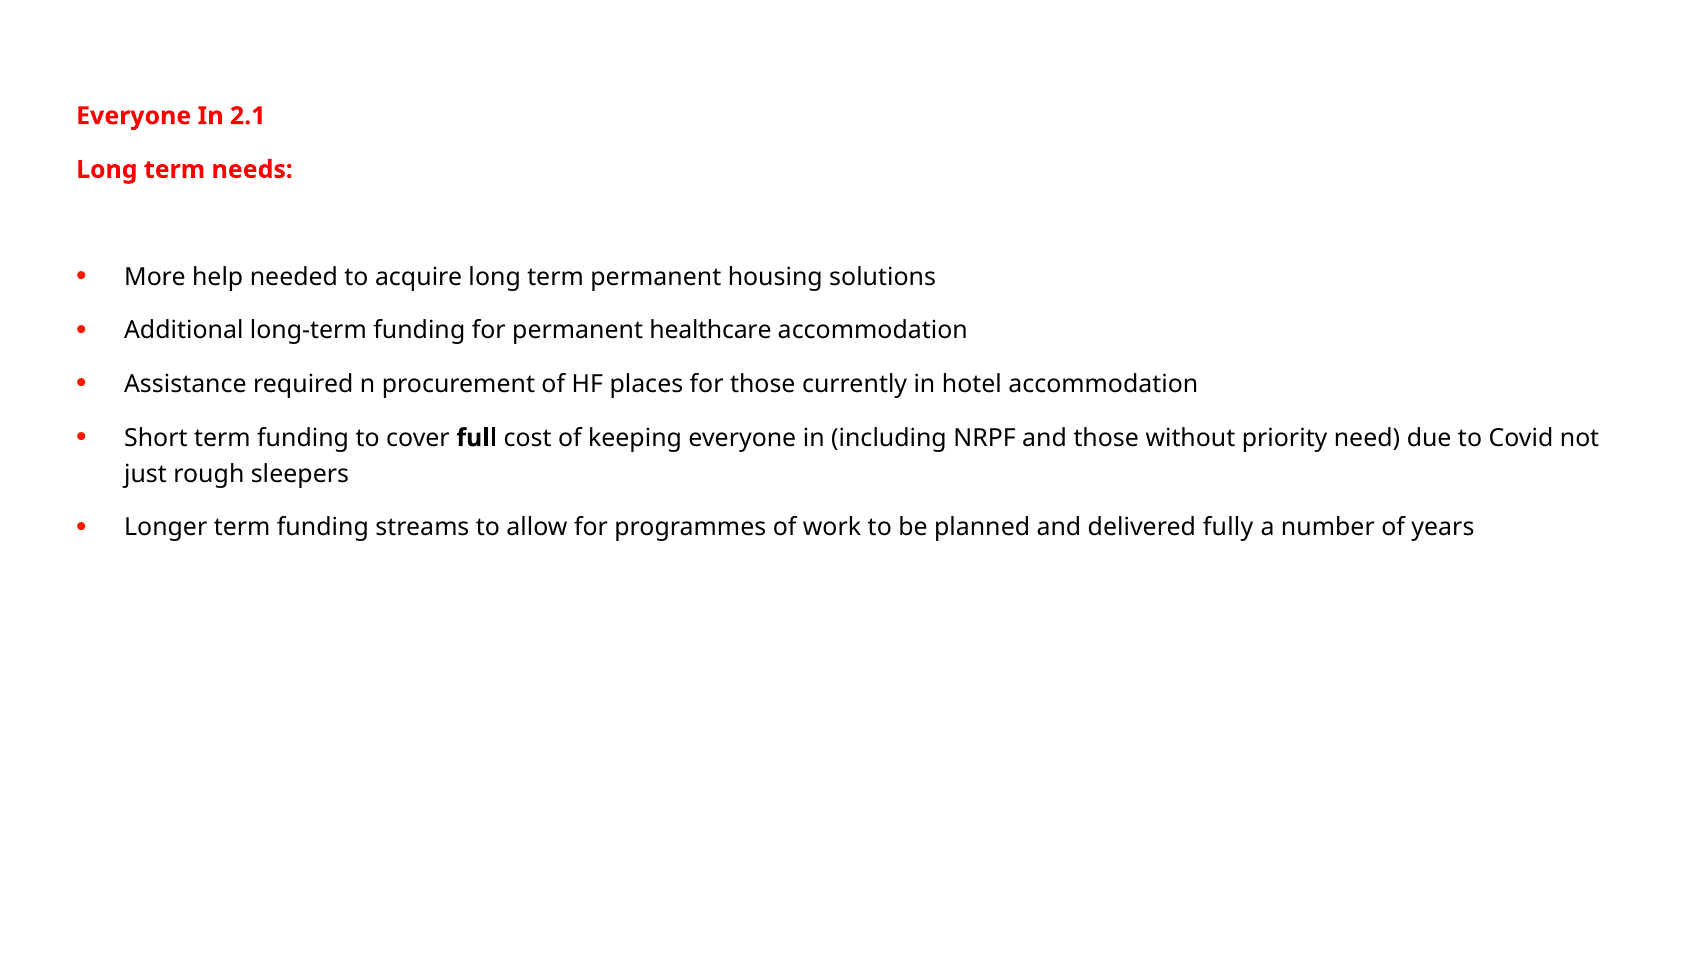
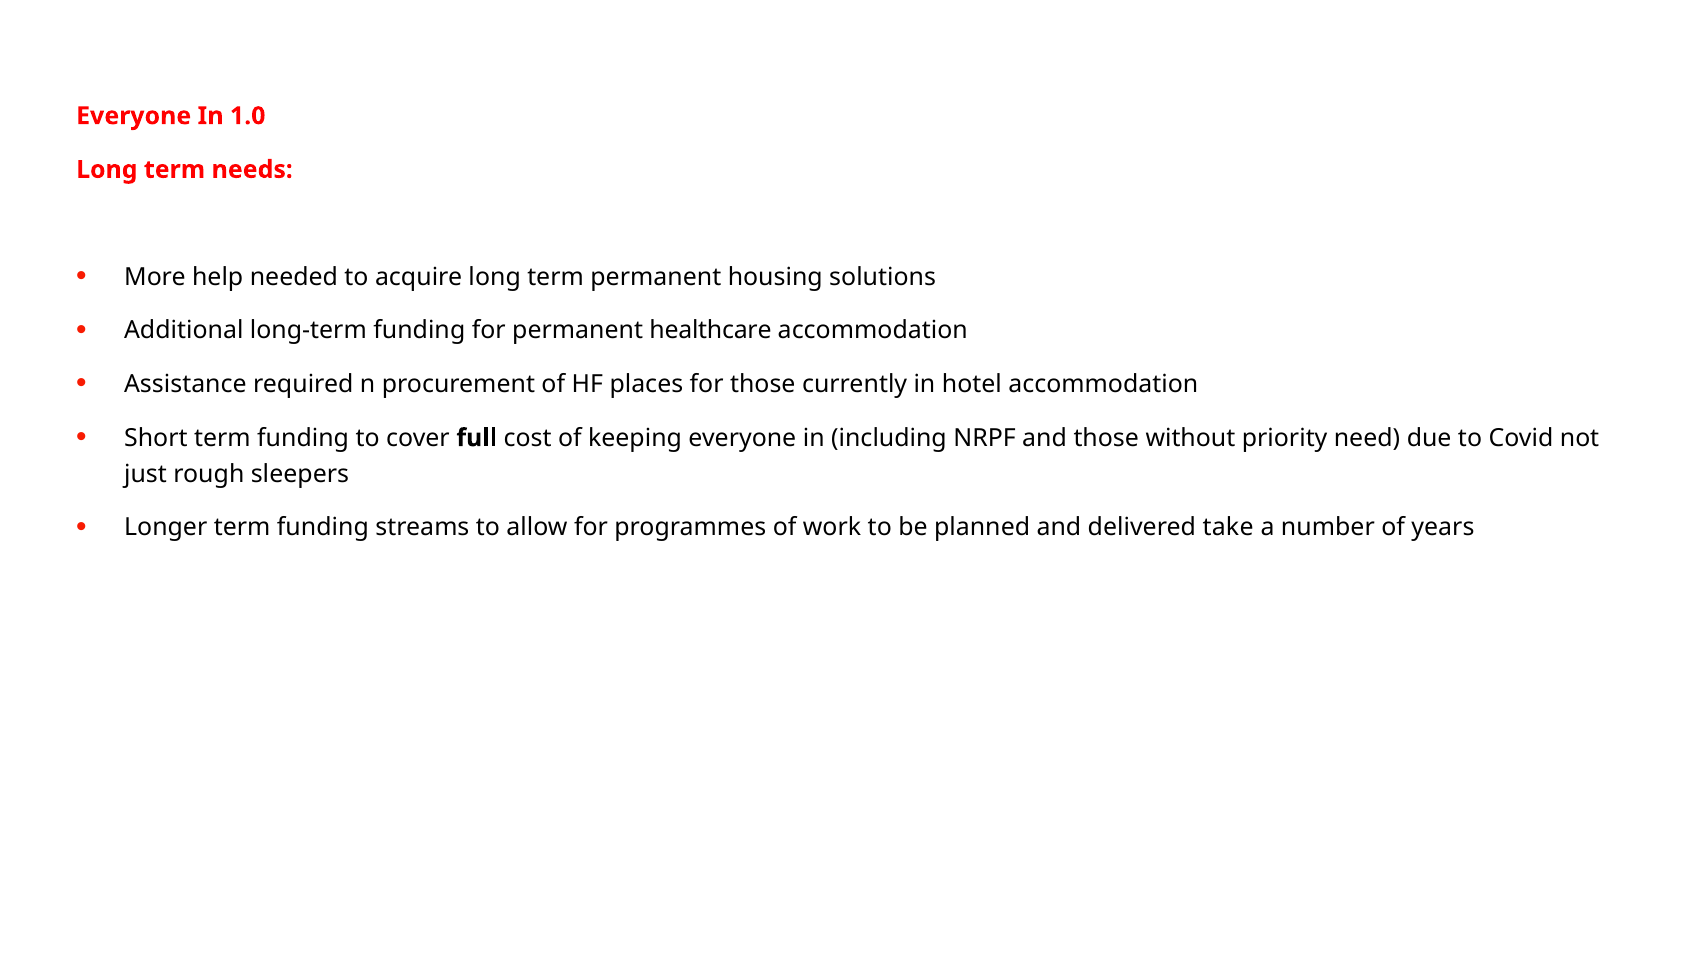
2.1: 2.1 -> 1.0
fully: fully -> take
